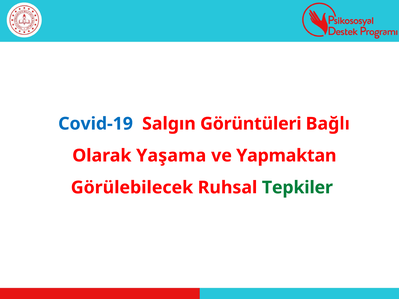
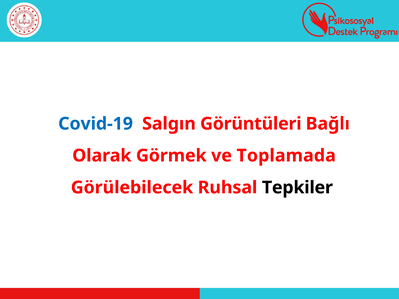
Yaşama: Yaşama -> Görmek
Yapmaktan: Yapmaktan -> Toplamada
Tepkiler colour: green -> black
